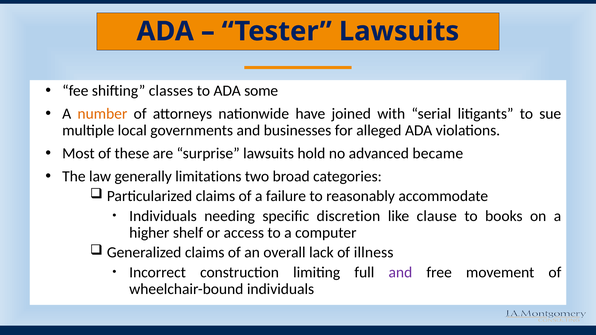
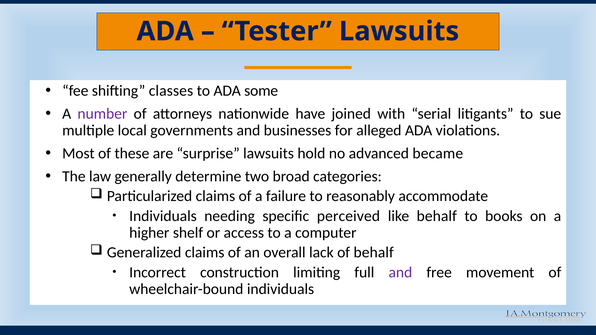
number colour: orange -> purple
limitations: limitations -> determine
discretion: discretion -> perceived
like clause: clause -> behalf
of illness: illness -> behalf
